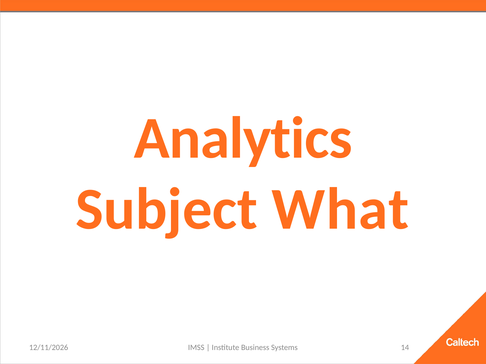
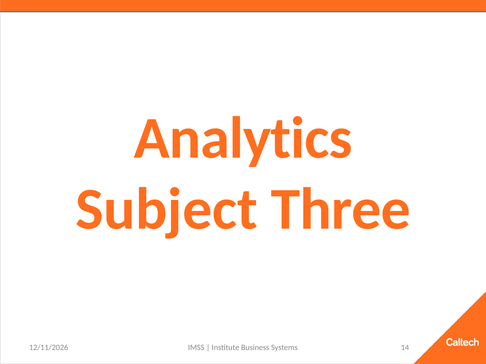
What: What -> Three
